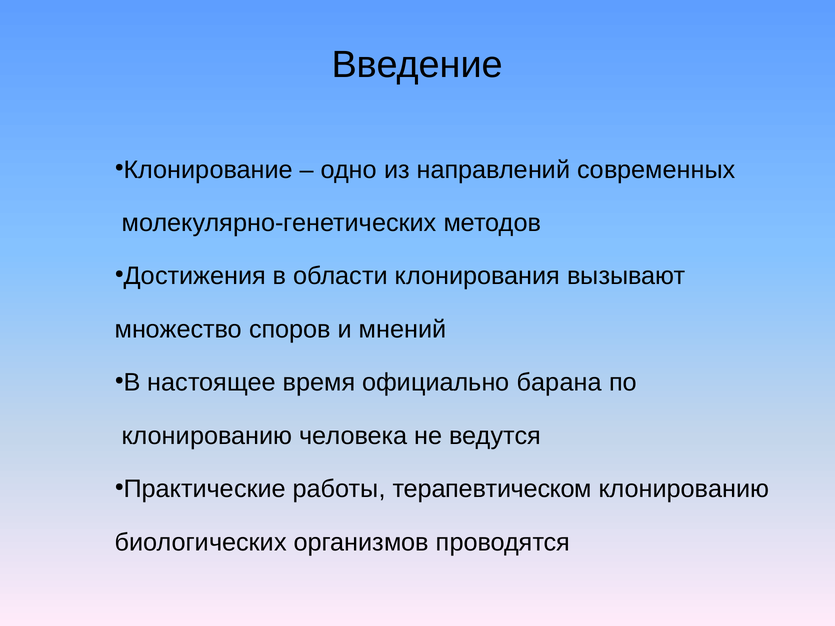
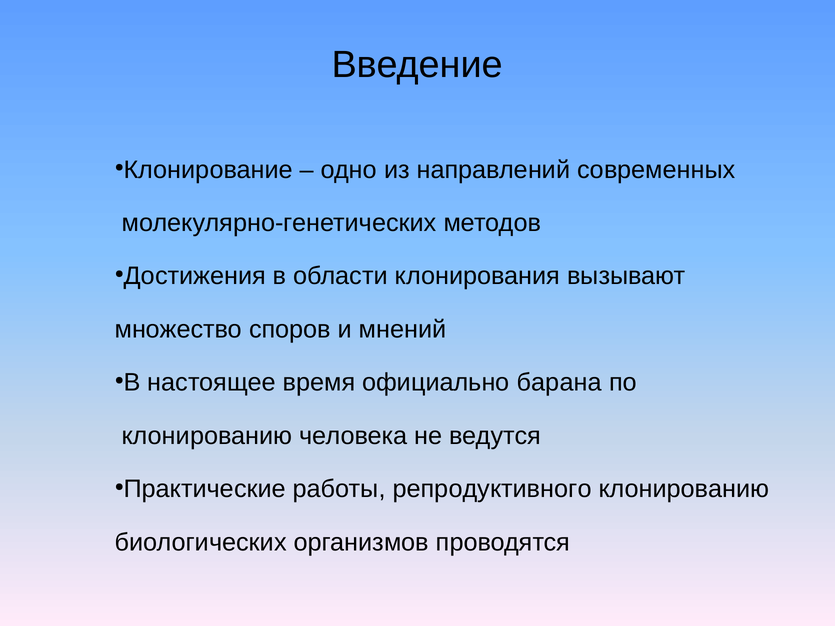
терапевтическом: терапевтическом -> репродуктивного
